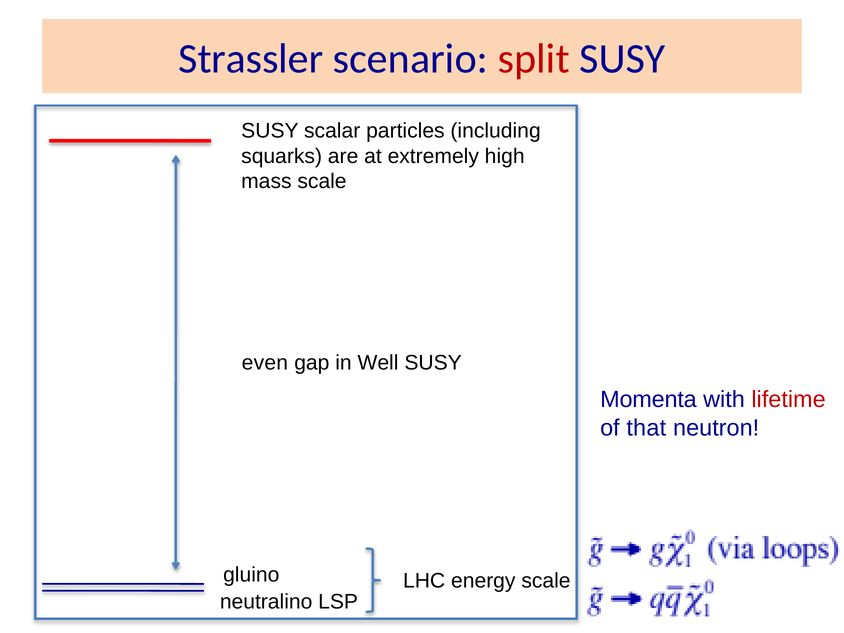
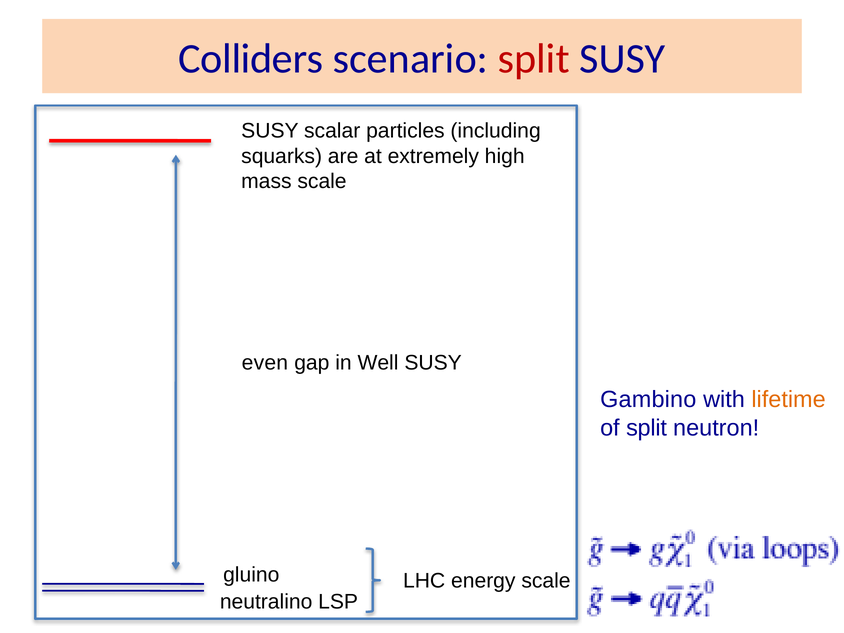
Strassler: Strassler -> Colliders
Momenta: Momenta -> Gambino
lifetime colour: red -> orange
of that: that -> split
